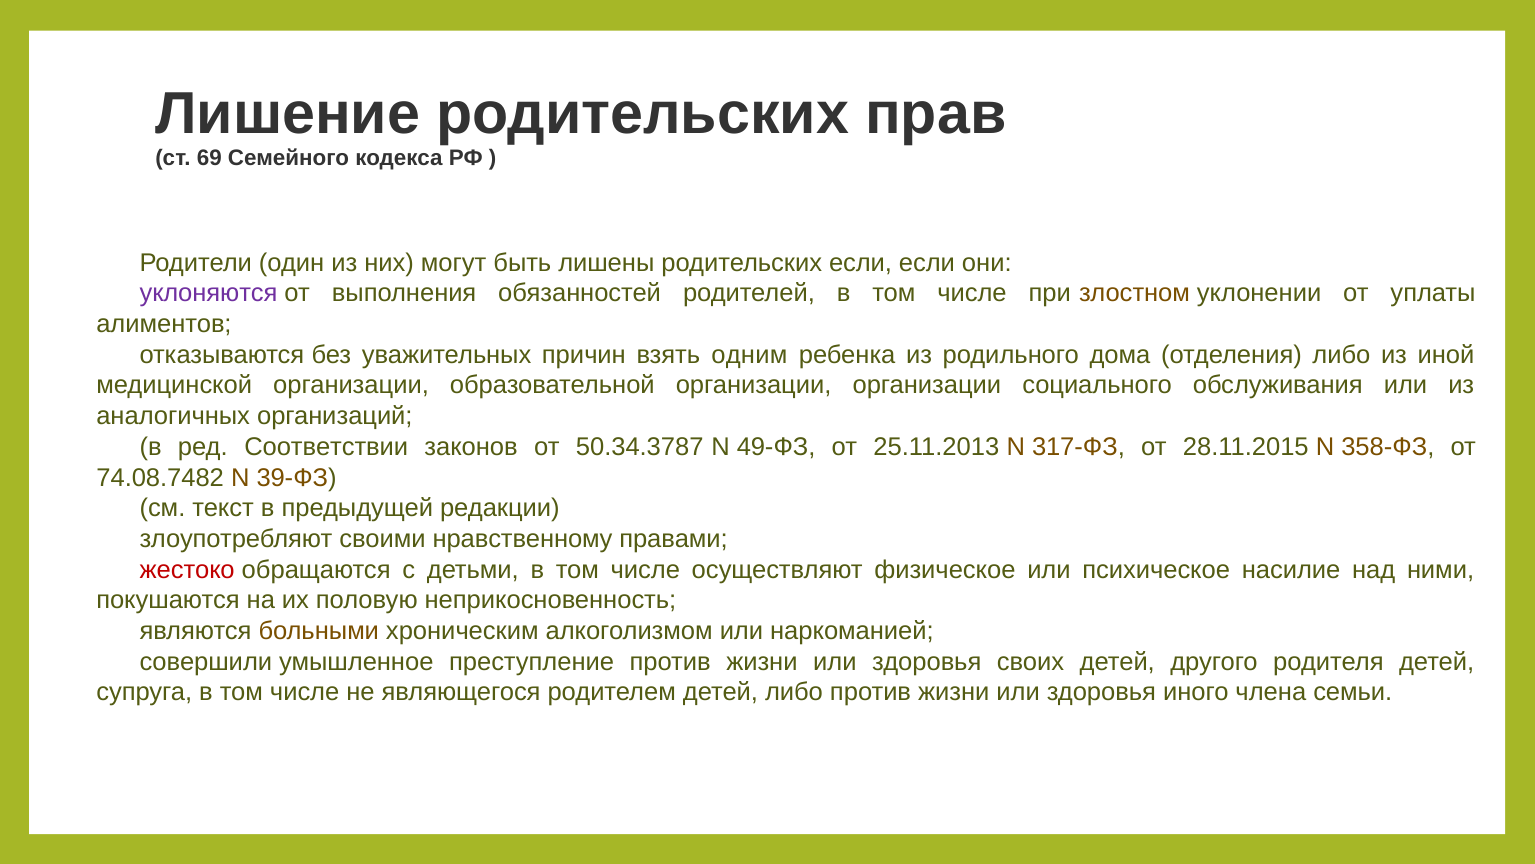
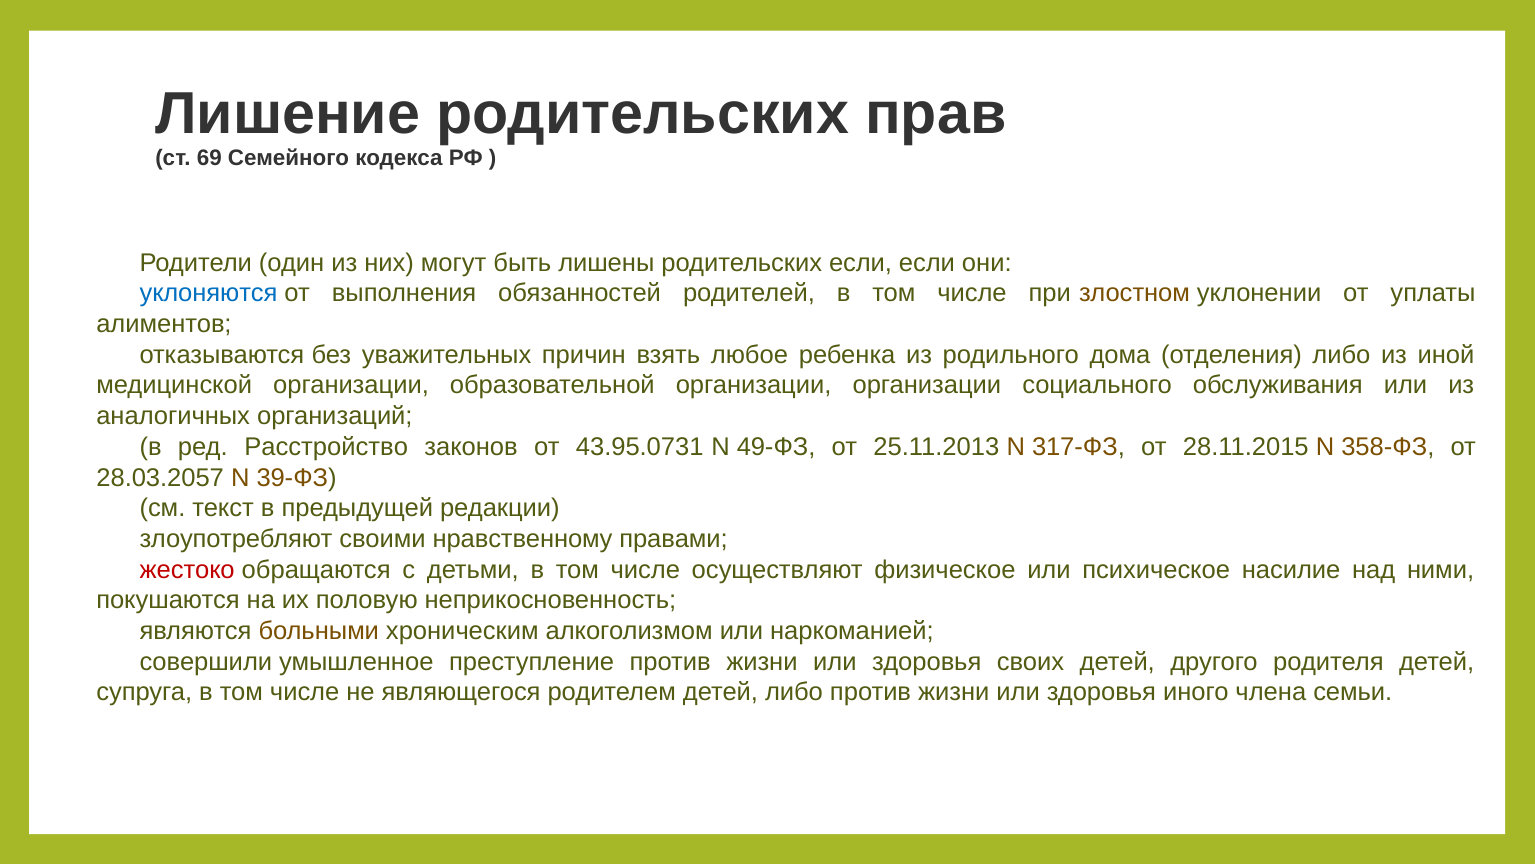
уклоняются colour: purple -> blue
одним: одним -> любое
Соответствии: Соответствии -> Расстройство
50.34.3787: 50.34.3787 -> 43.95.0731
74.08.7482: 74.08.7482 -> 28.03.2057
